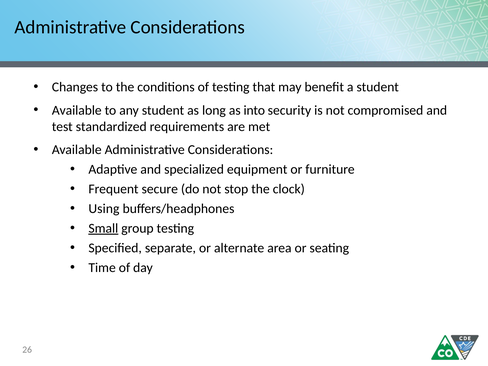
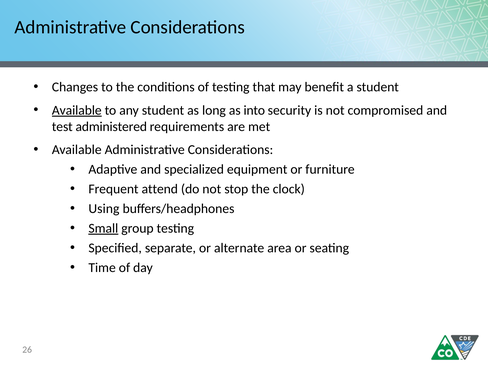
Available at (77, 110) underline: none -> present
standardized: standardized -> administered
secure: secure -> attend
